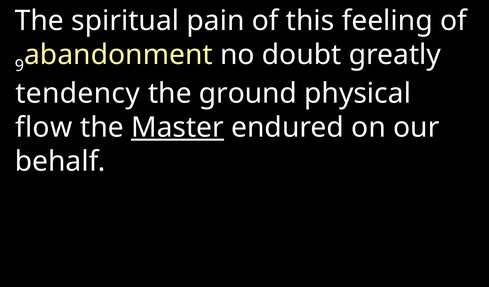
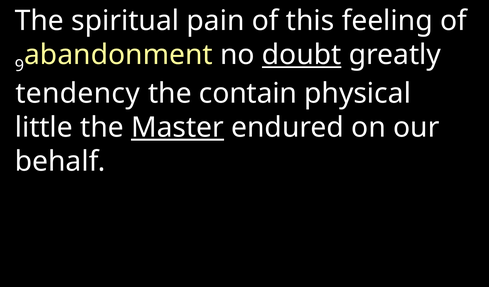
doubt underline: none -> present
ground: ground -> contain
flow: flow -> little
